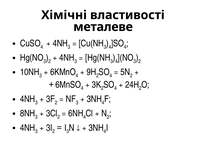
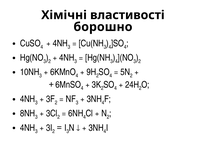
металеве: металеве -> борошно
